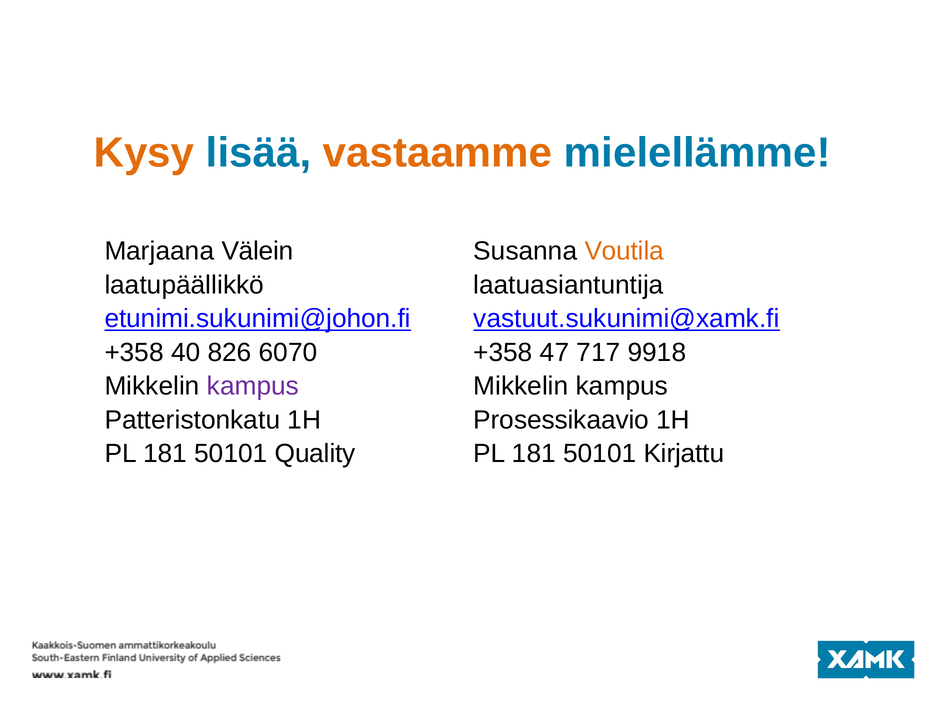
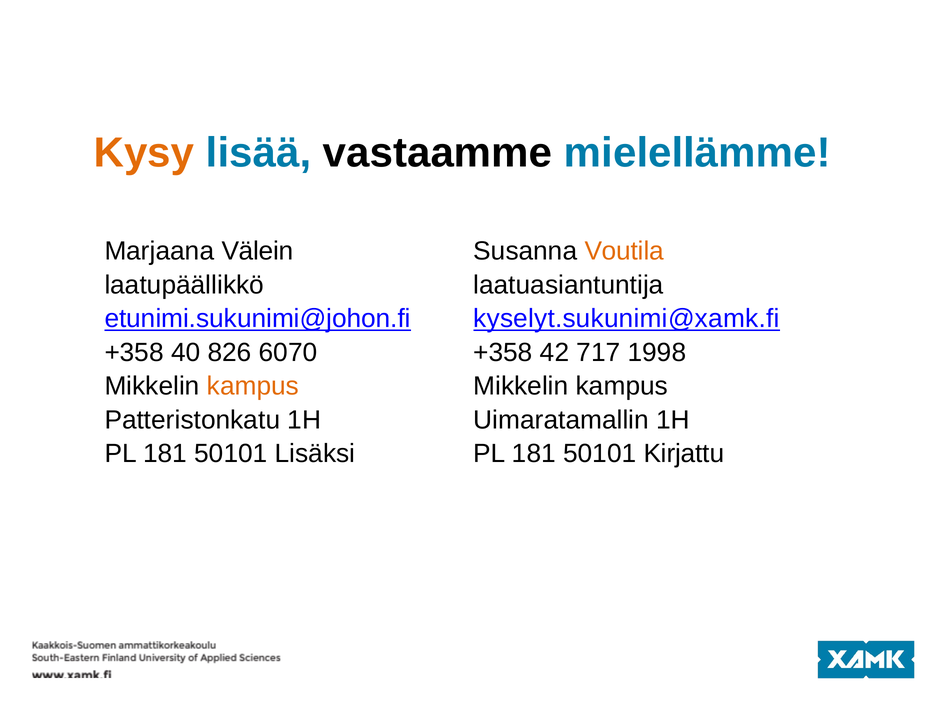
vastaamme colour: orange -> black
vastuut.sukunimi@xamk.fi: vastuut.sukunimi@xamk.fi -> kyselyt.sukunimi@xamk.fi
47: 47 -> 42
9918: 9918 -> 1998
kampus at (253, 386) colour: purple -> orange
Prosessikaavio: Prosessikaavio -> Uimaratamallin
Quality: Quality -> Lisäksi
